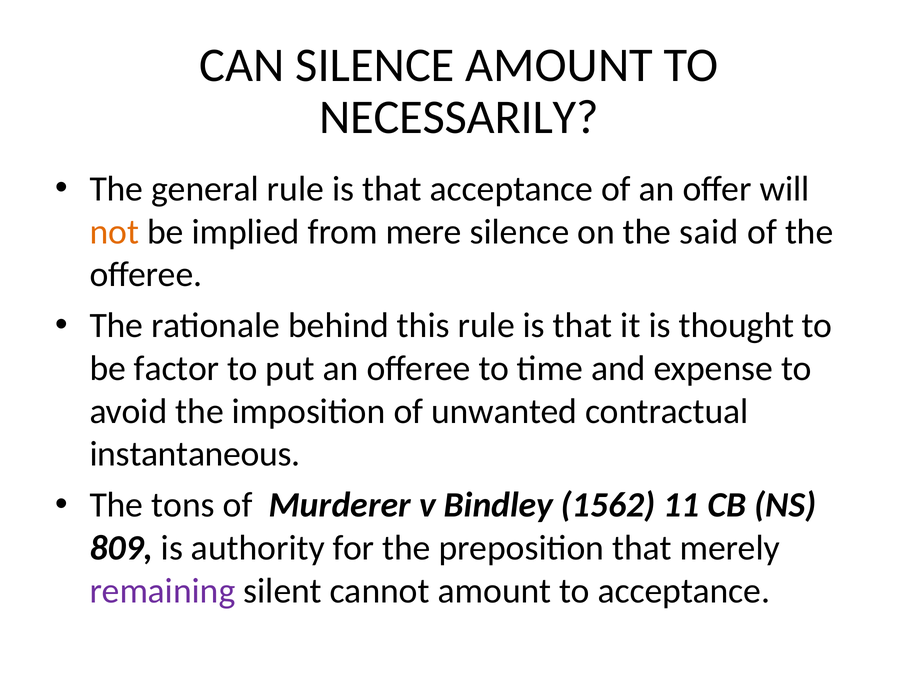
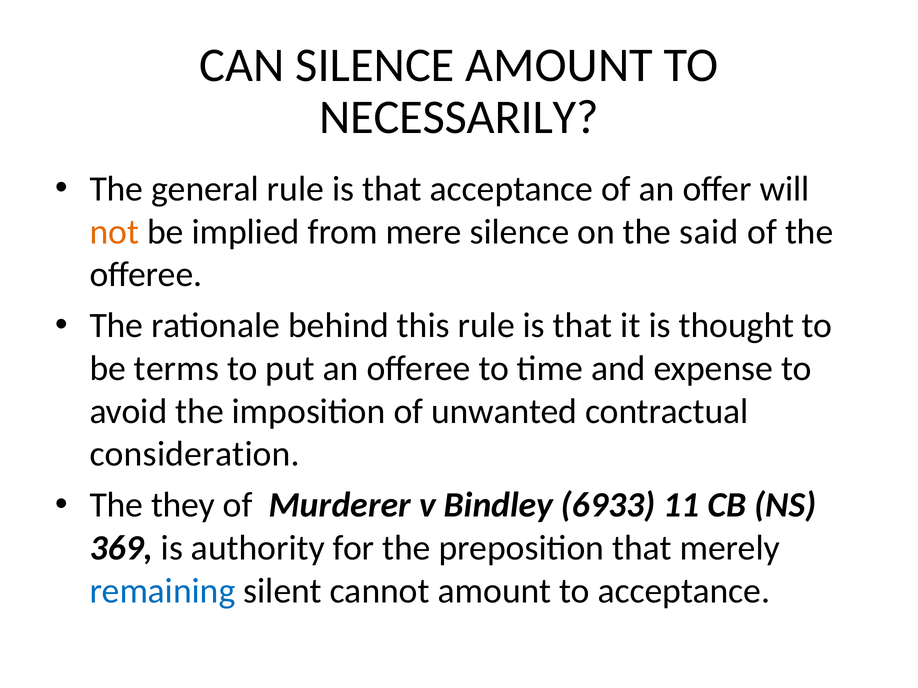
factor: factor -> terms
instantaneous: instantaneous -> consideration
tons: tons -> they
1562: 1562 -> 6933
809: 809 -> 369
remaining colour: purple -> blue
